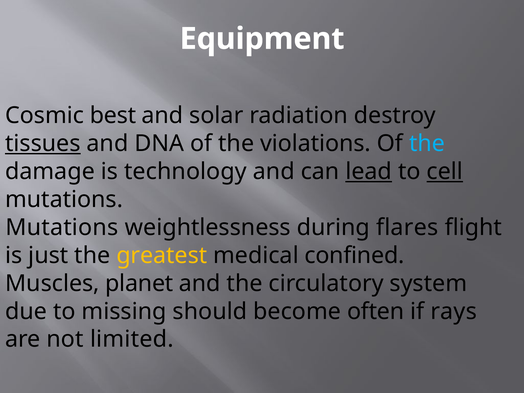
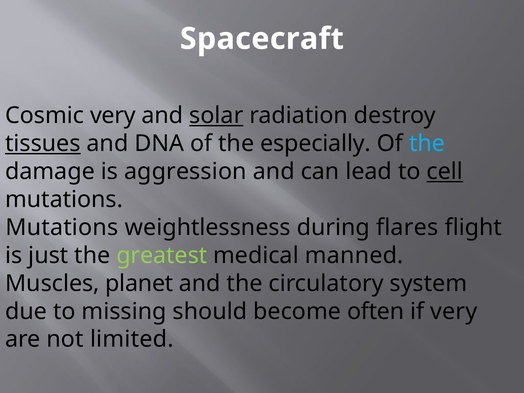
Equipment: Equipment -> Spacecraft
Cosmic best: best -> very
solar underline: none -> present
violations: violations -> especially
technology: technology -> aggression
lead underline: present -> none
greatest colour: yellow -> light green
confined: confined -> manned
if rays: rays -> very
